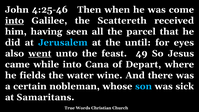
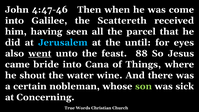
4:25-46: 4:25-46 -> 4:47-46
into at (14, 21) underline: present -> none
49: 49 -> 88
while: while -> bride
Depart: Depart -> Things
fields: fields -> shout
son colour: light blue -> light green
Samaritans: Samaritans -> Concerning
